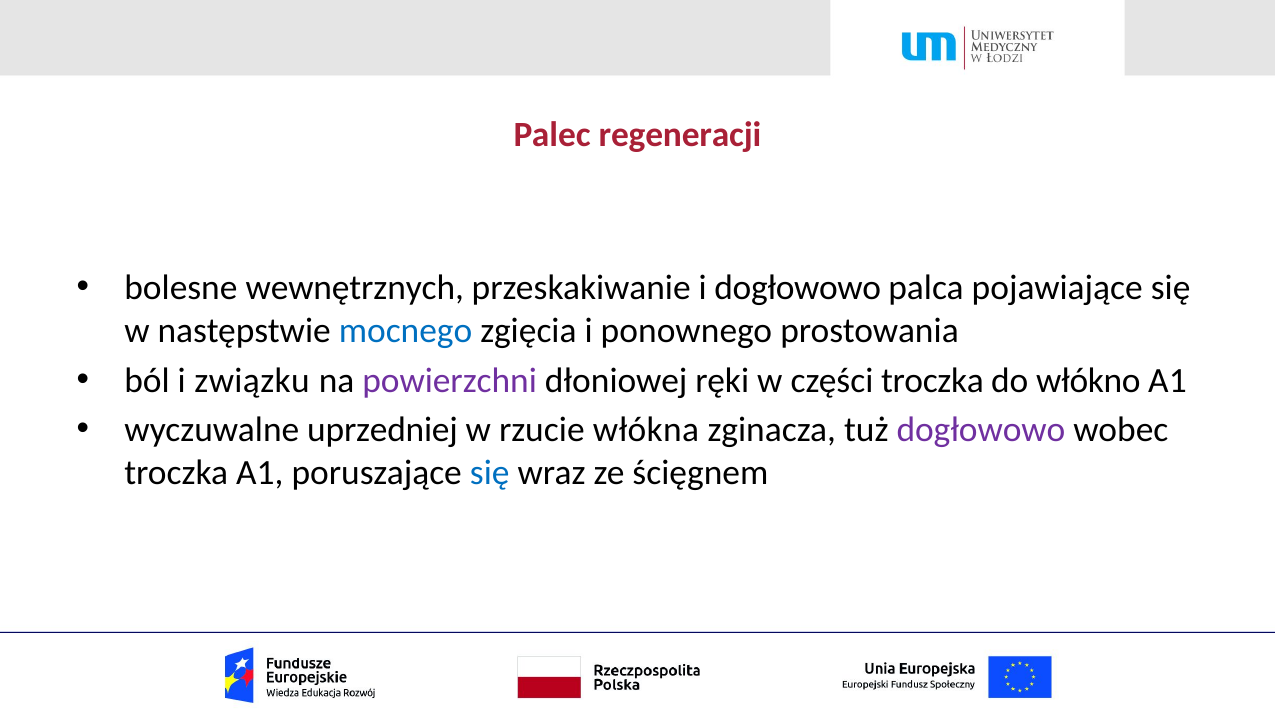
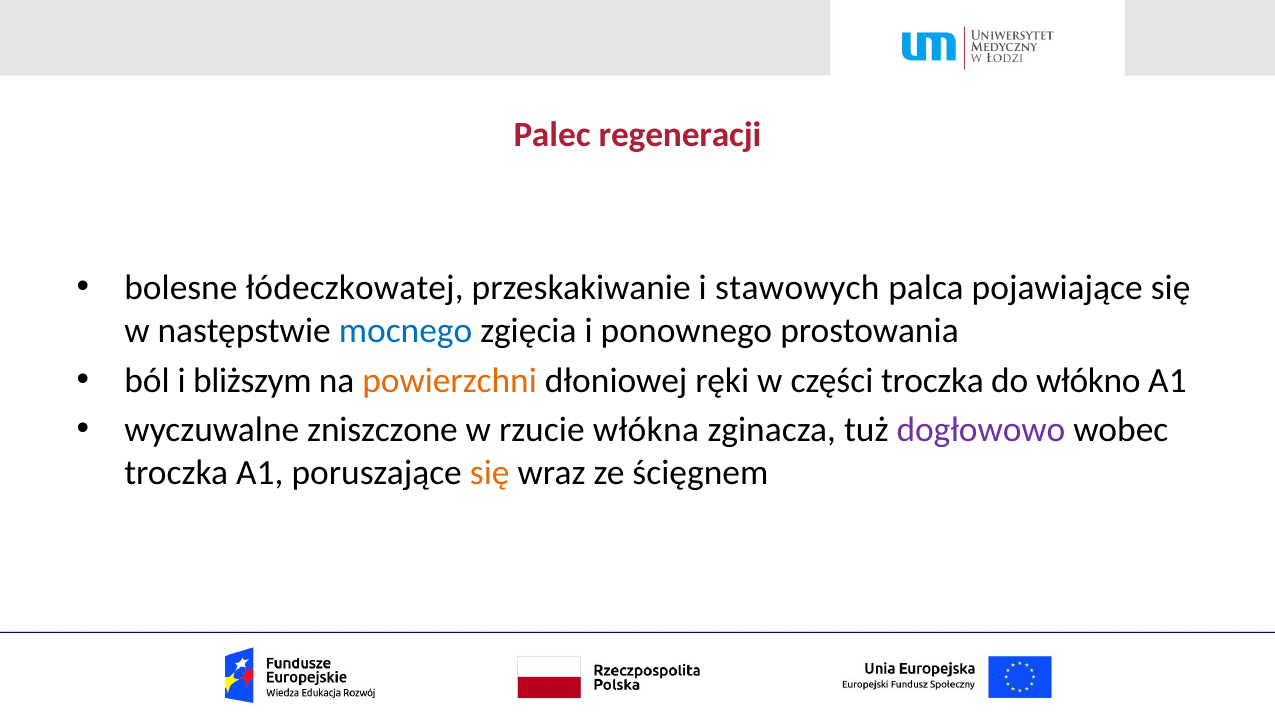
wewnętrznych: wewnętrznych -> łódeczkowatej
i dogłowowo: dogłowowo -> stawowych
związku: związku -> bliższym
powierzchni colour: purple -> orange
uprzedniej: uprzedniej -> zniszczone
się at (490, 473) colour: blue -> orange
